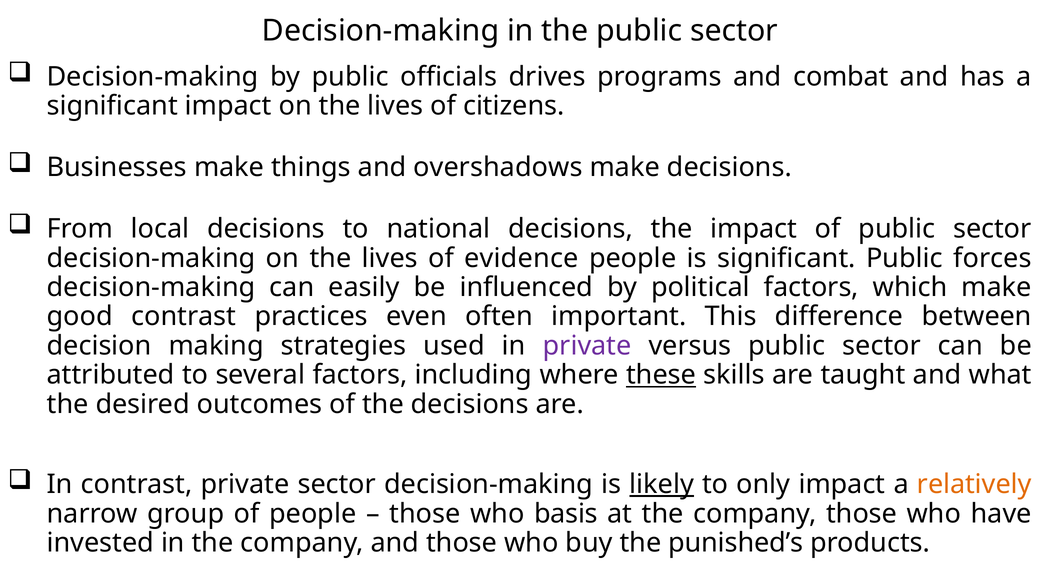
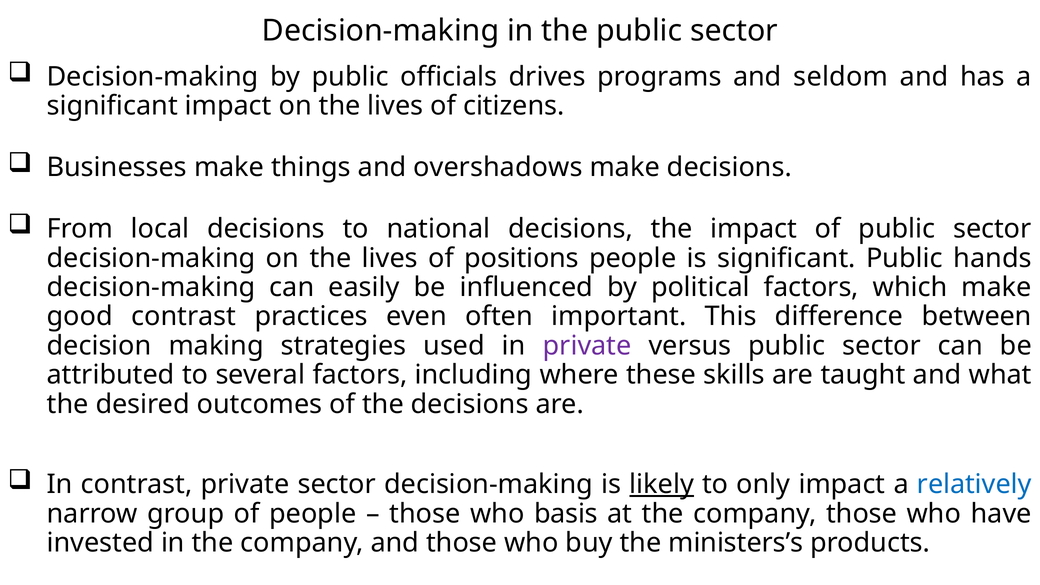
combat: combat -> seldom
evidence: evidence -> positions
forces: forces -> hands
these underline: present -> none
relatively colour: orange -> blue
punished’s: punished’s -> ministers’s
